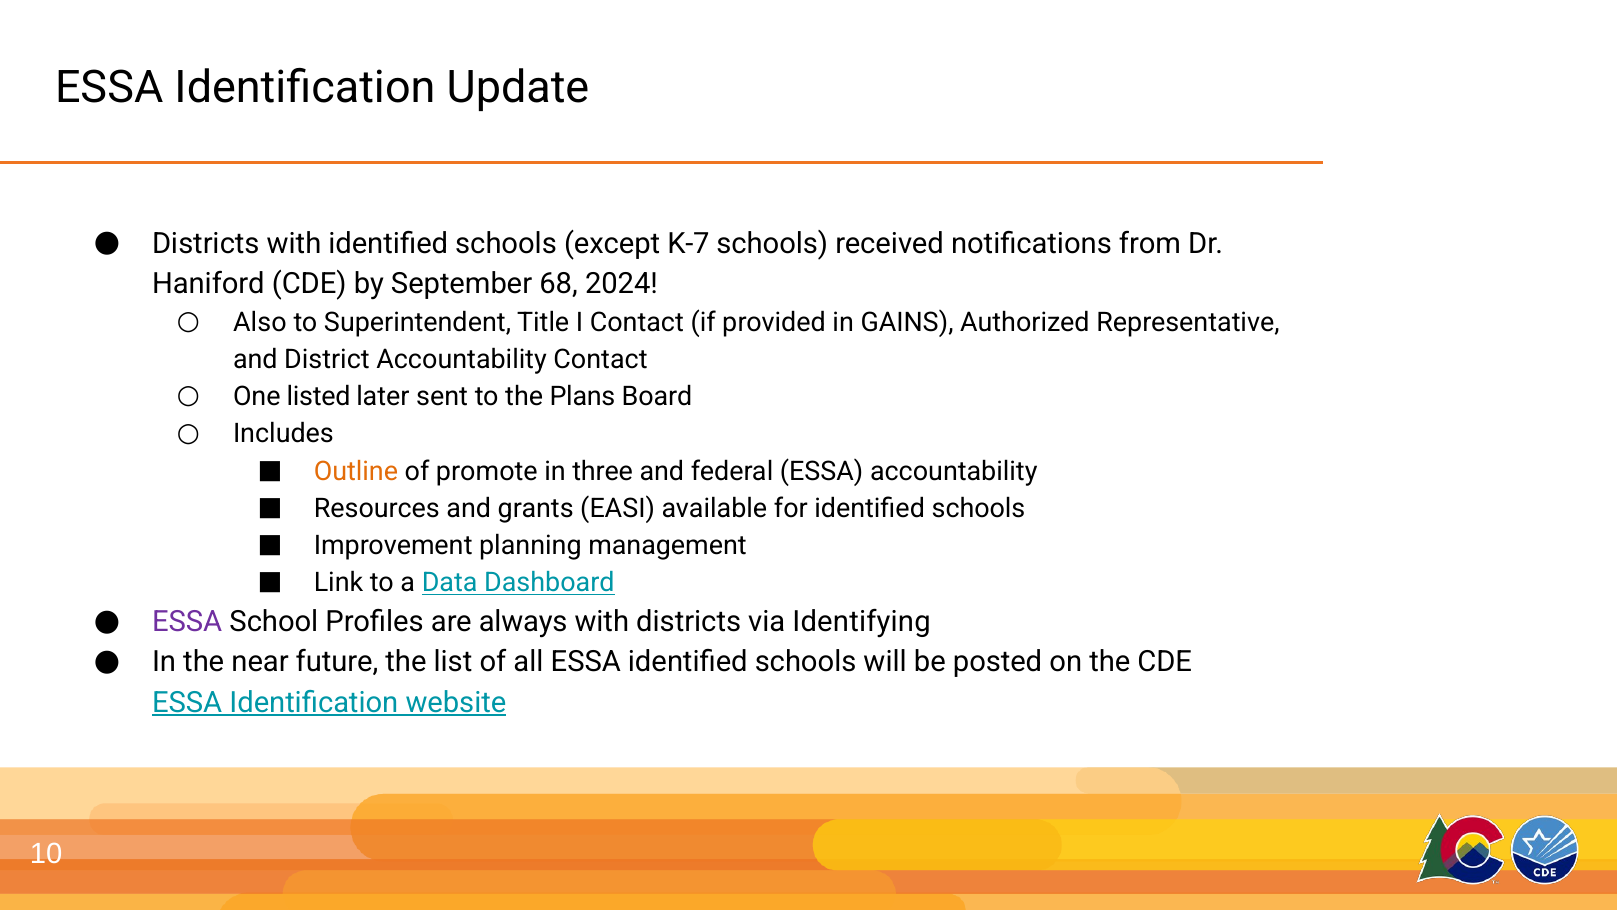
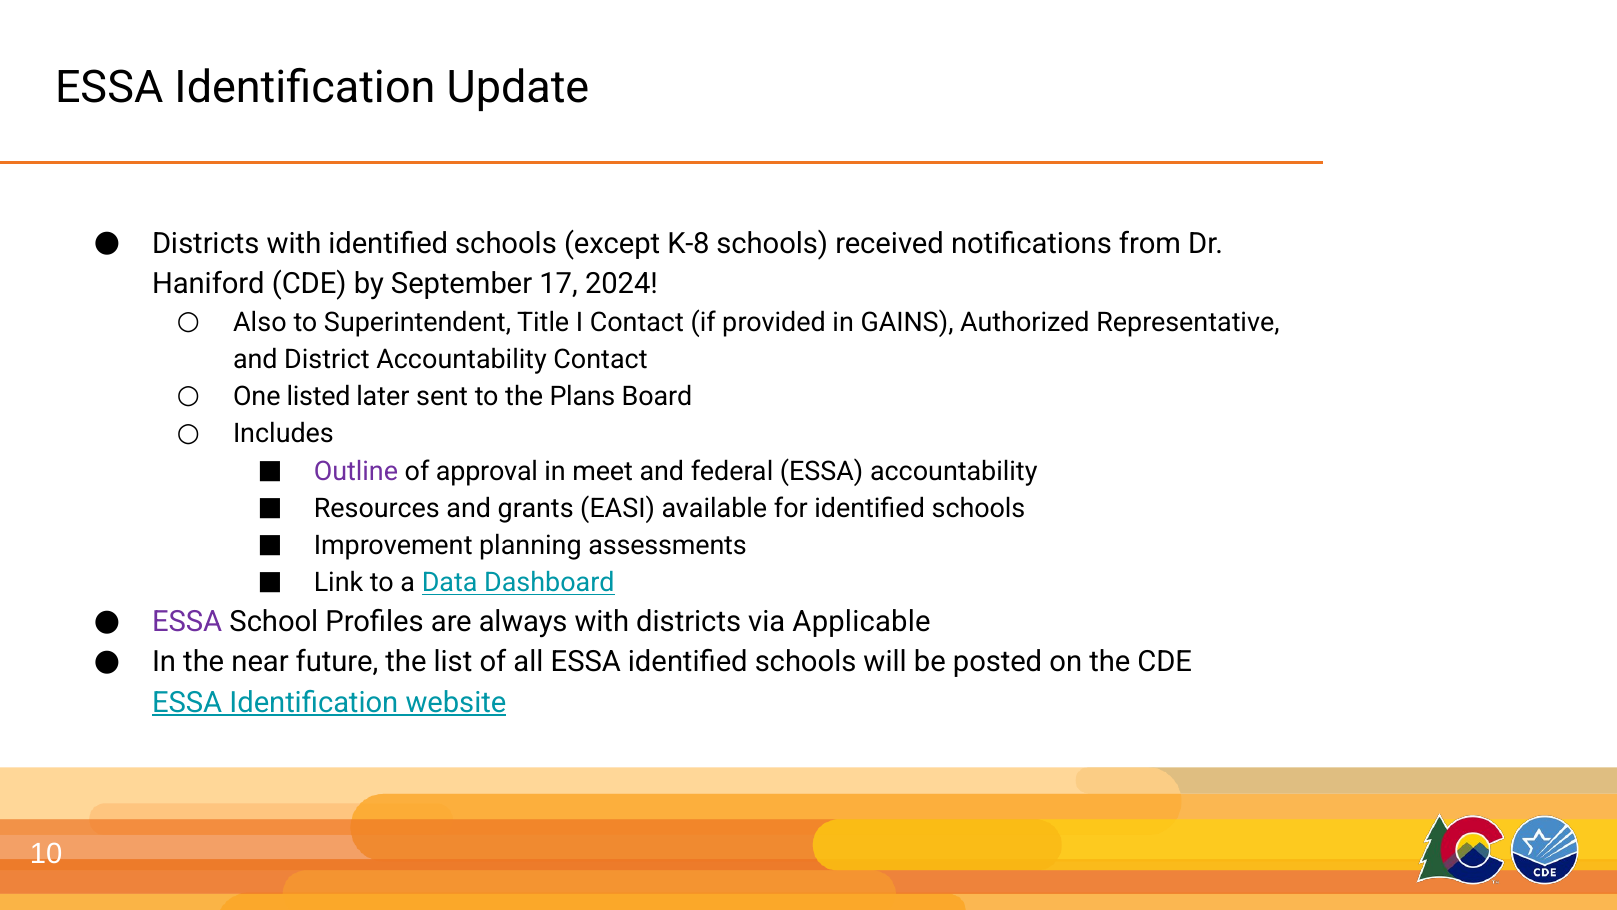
K-7: K-7 -> K-8
68: 68 -> 17
Outline colour: orange -> purple
promote: promote -> approval
three: three -> meet
management: management -> assessments
Identifying: Identifying -> Applicable
